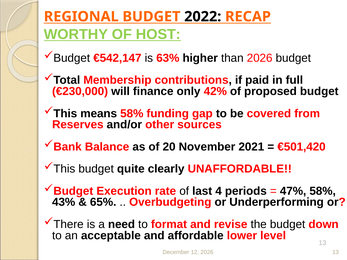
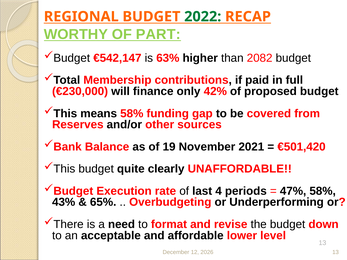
2022 colour: black -> green
HOST: HOST -> PART
than 2026: 2026 -> 2082
20: 20 -> 19
